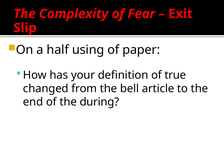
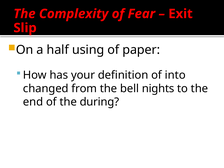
true: true -> into
article: article -> nights
